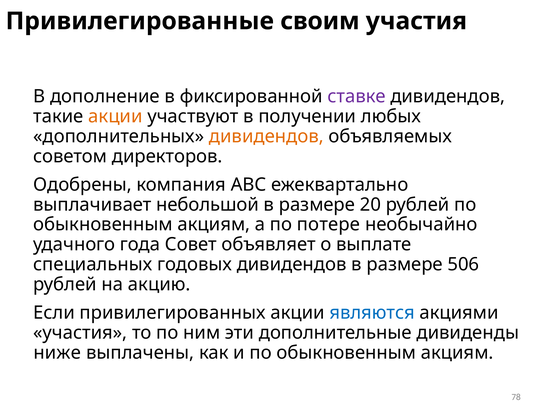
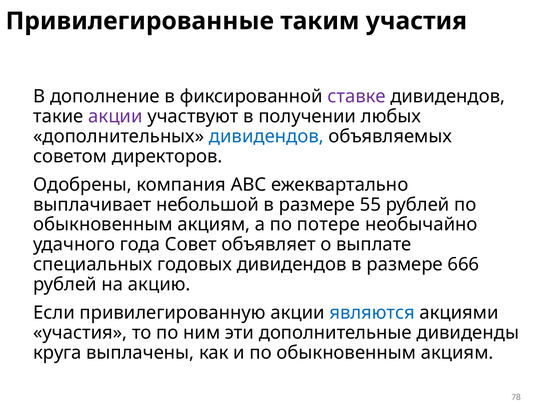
своим: своим -> таким
акции at (115, 116) colour: orange -> purple
дивидендов at (266, 136) colour: orange -> blue
20: 20 -> 55
506: 506 -> 666
привилегированных: привилегированных -> привилегированную
ниже: ниже -> круга
